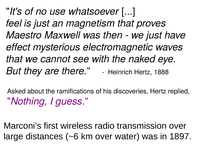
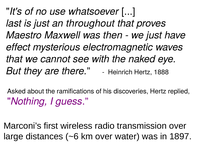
feel: feel -> last
magnetism: magnetism -> throughout
